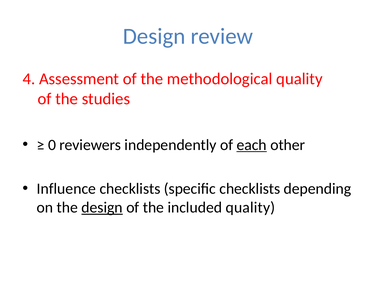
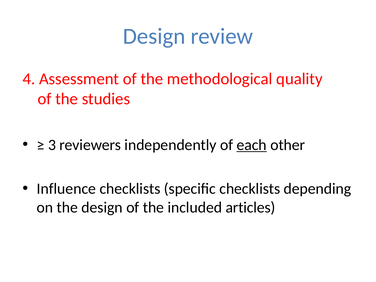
0: 0 -> 3
design at (102, 208) underline: present -> none
included quality: quality -> articles
